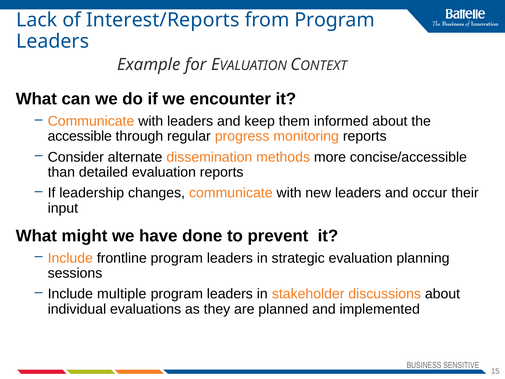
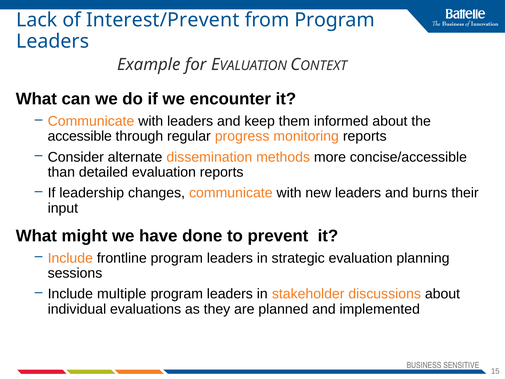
Interest/Reports: Interest/Reports -> Interest/Prevent
occur: occur -> burns
